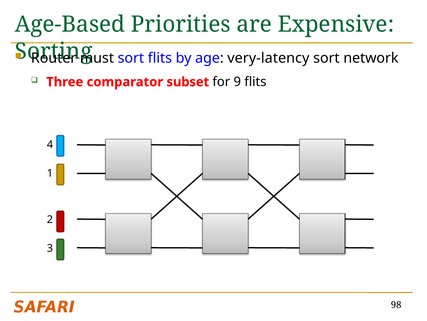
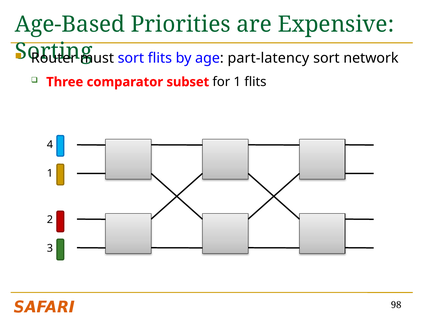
very-latency: very-latency -> part-latency
for 9: 9 -> 1
